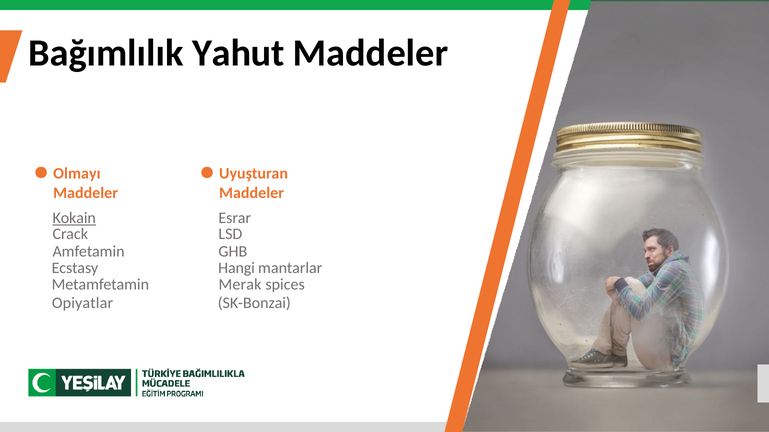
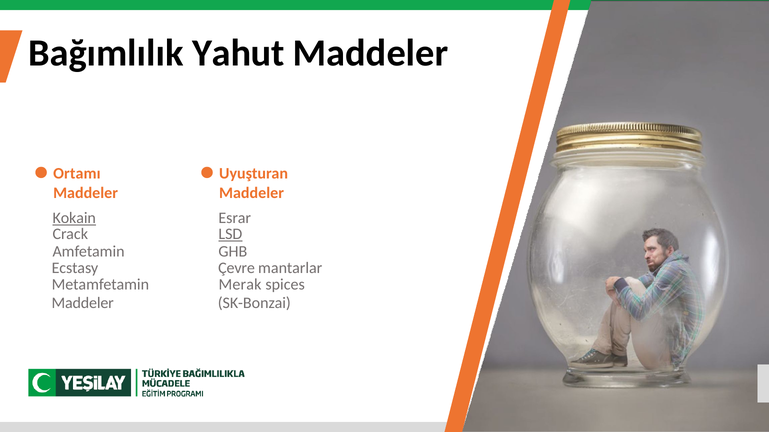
Olmayı: Olmayı -> Ortamı
LSD underline: none -> present
Hangi: Hangi -> Çevre
Opiyatlar at (82, 304): Opiyatlar -> Maddeler
